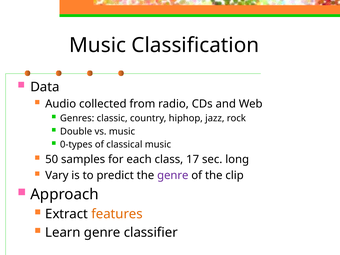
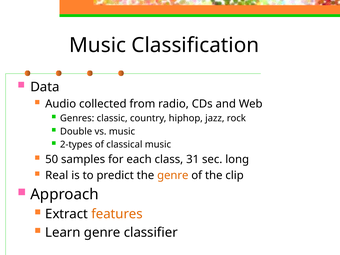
0-types: 0-types -> 2-types
17: 17 -> 31
Vary: Vary -> Real
genre at (173, 175) colour: purple -> orange
